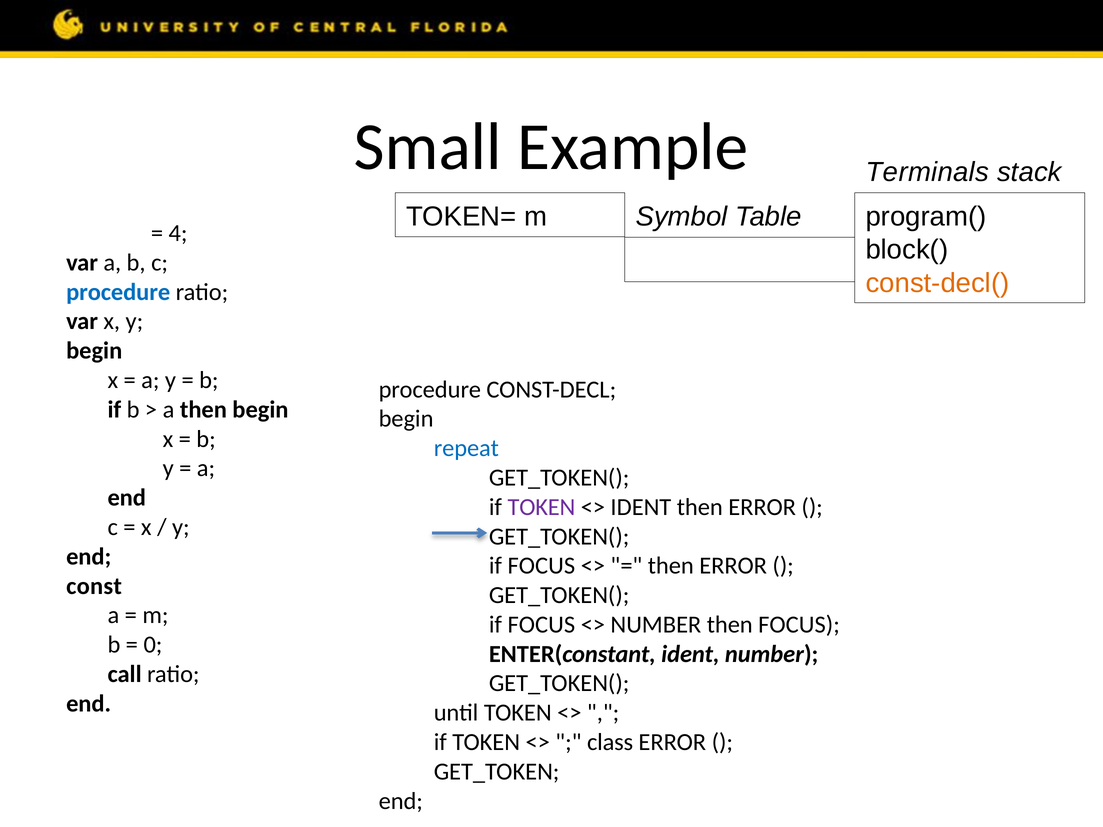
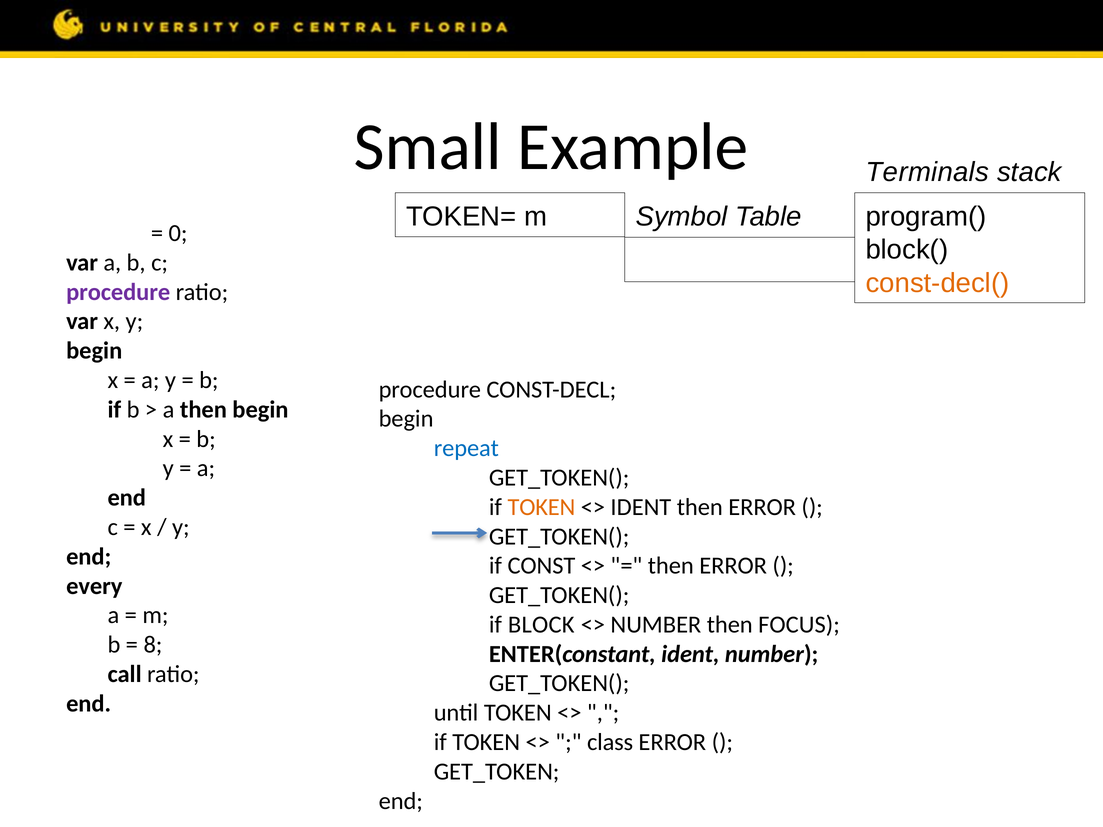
4: 4 -> 0
procedure at (118, 292) colour: blue -> purple
TOKEN at (541, 507) colour: purple -> orange
FOCUS at (541, 566): FOCUS -> CONST
const at (94, 586): const -> every
FOCUS at (541, 625): FOCUS -> BLOCK
0: 0 -> 8
